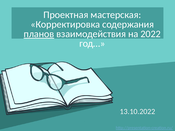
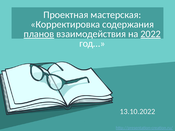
2022 underline: none -> present
